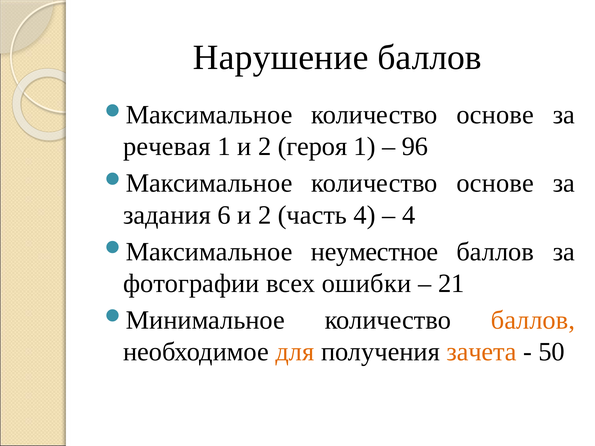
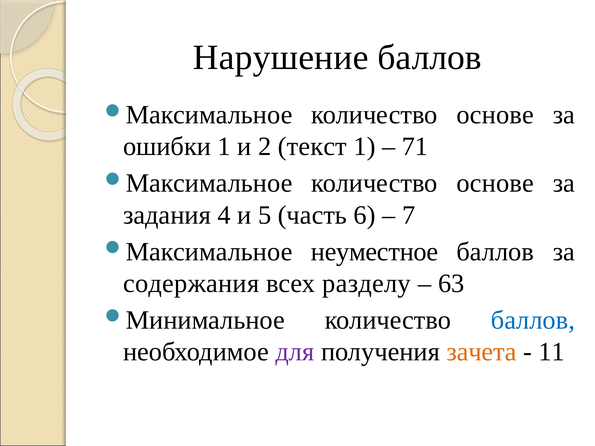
речевая: речевая -> ошибки
героя: героя -> текст
96: 96 -> 71
6: 6 -> 4
2 at (265, 215): 2 -> 5
часть 4: 4 -> 6
4 at (409, 215): 4 -> 7
фотографии: фотографии -> содержания
ошибки: ошибки -> разделу
21: 21 -> 63
баллов at (533, 320) colour: orange -> blue
для colour: orange -> purple
50: 50 -> 11
